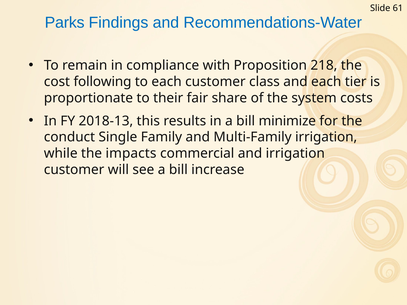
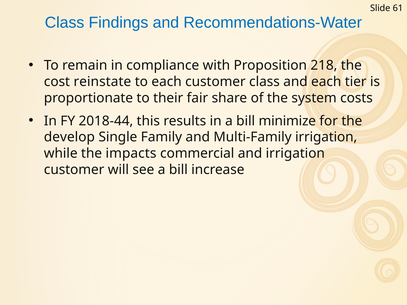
Parks at (65, 22): Parks -> Class
following: following -> reinstate
2018-13: 2018-13 -> 2018-44
conduct: conduct -> develop
